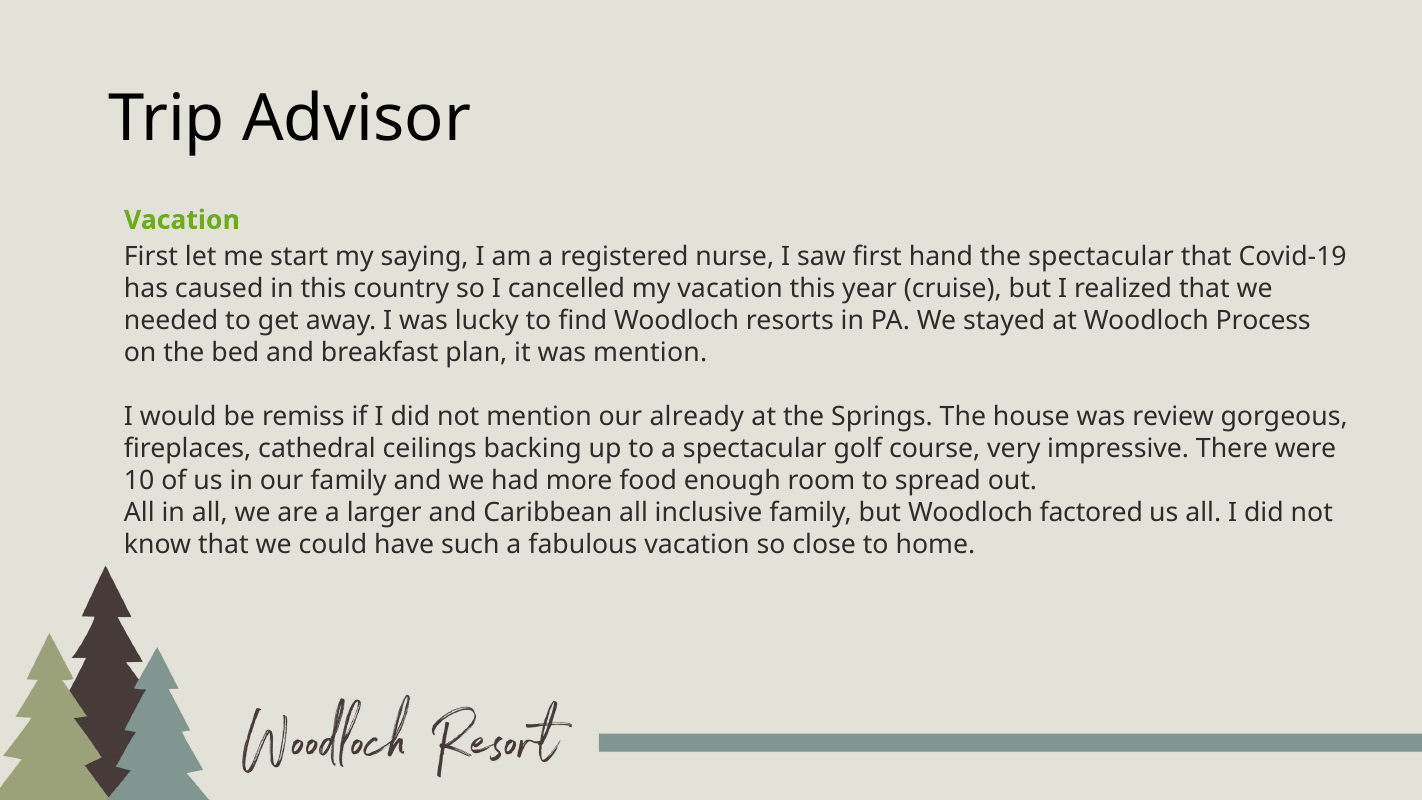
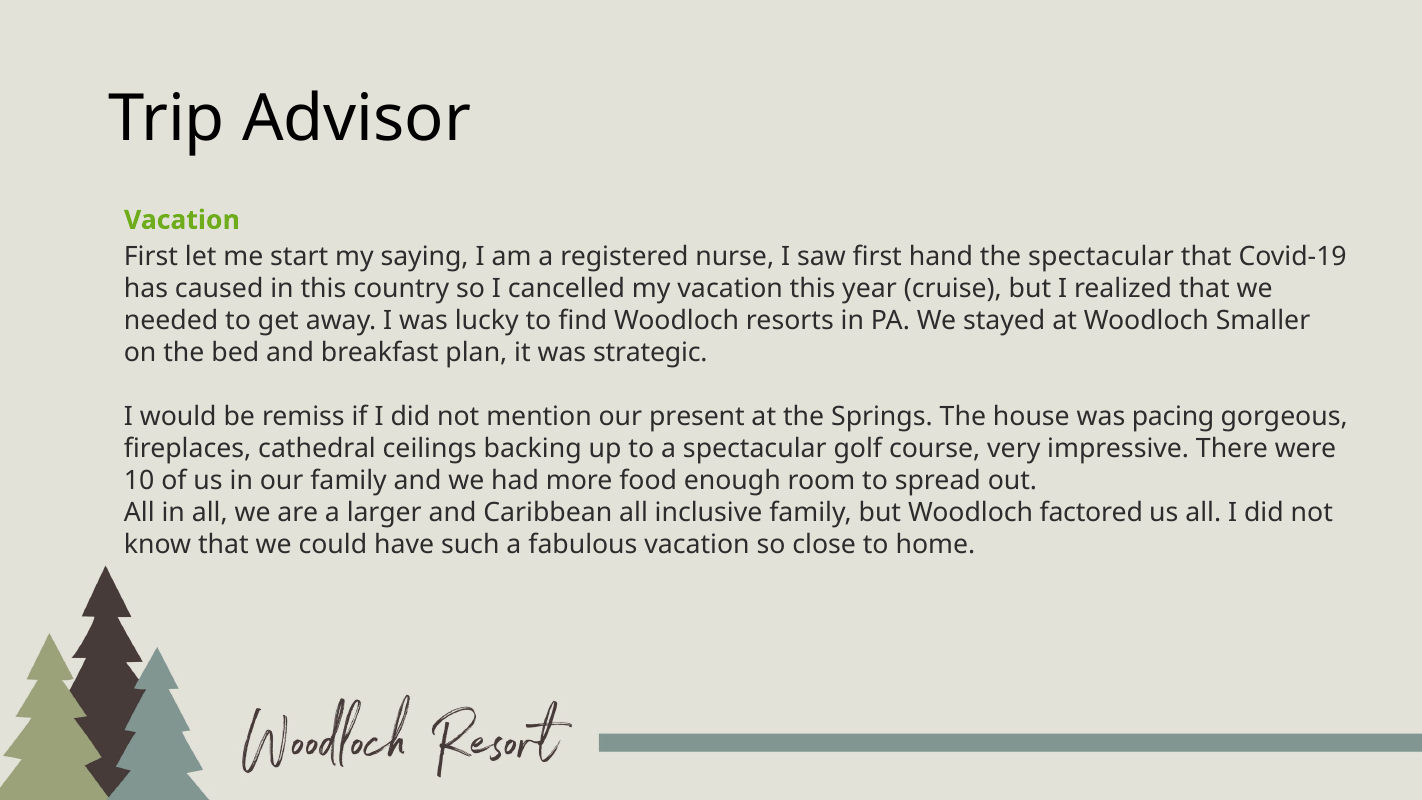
Process: Process -> Smaller
was mention: mention -> strategic
already: already -> present
review: review -> pacing
